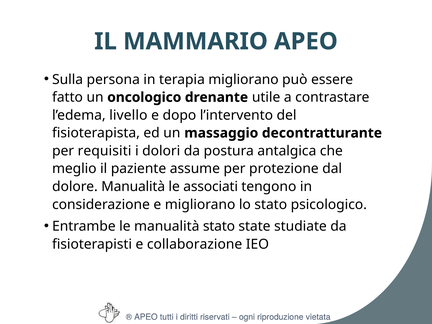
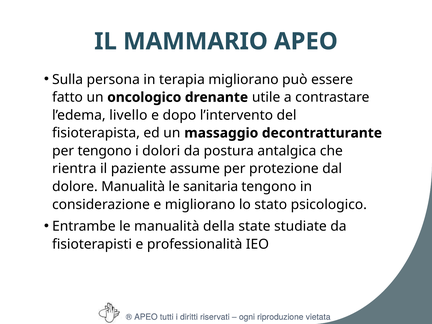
per requisiti: requisiti -> tengono
meglio: meglio -> rientra
associati: associati -> sanitaria
manualità stato: stato -> della
collaborazione: collaborazione -> professionalità
